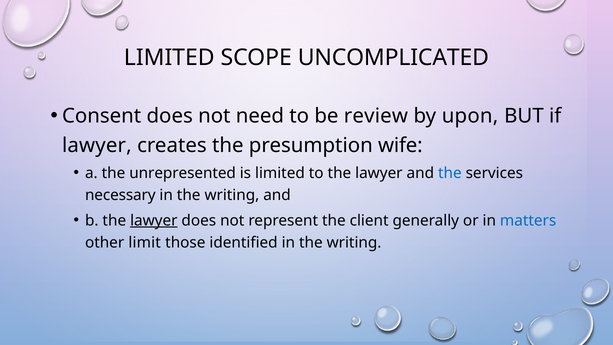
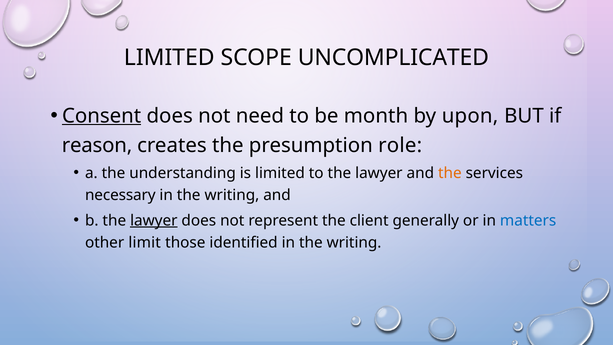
Consent underline: none -> present
review: review -> month
lawyer at (97, 145): lawyer -> reason
wife: wife -> role
unrepresented: unrepresented -> understanding
the at (450, 173) colour: blue -> orange
